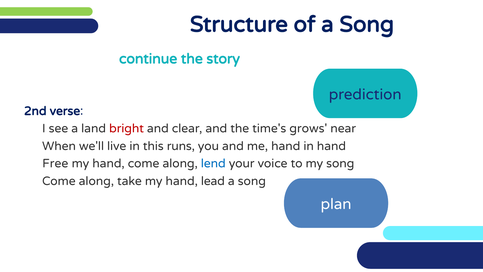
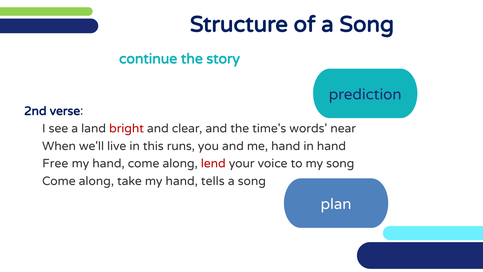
grows: grows -> words
lend colour: blue -> red
lead: lead -> tells
